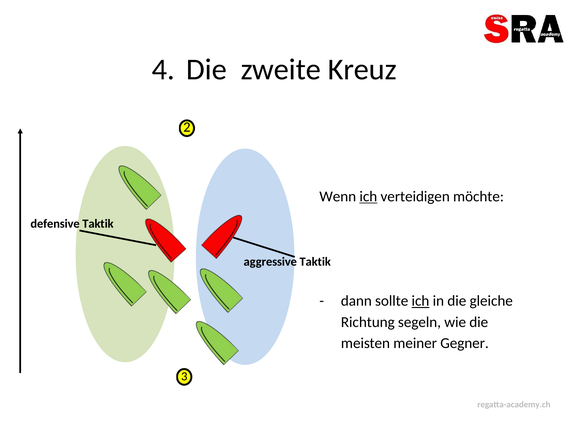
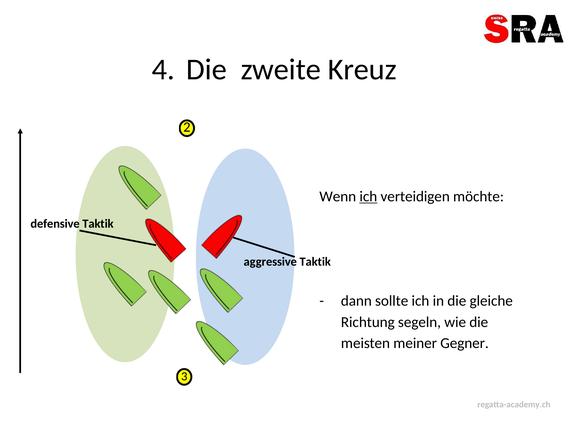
ich at (420, 301) underline: present -> none
